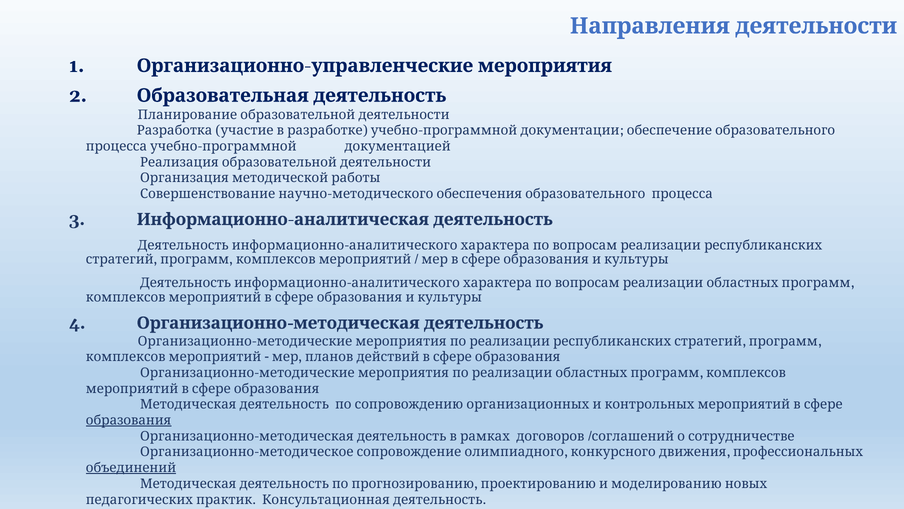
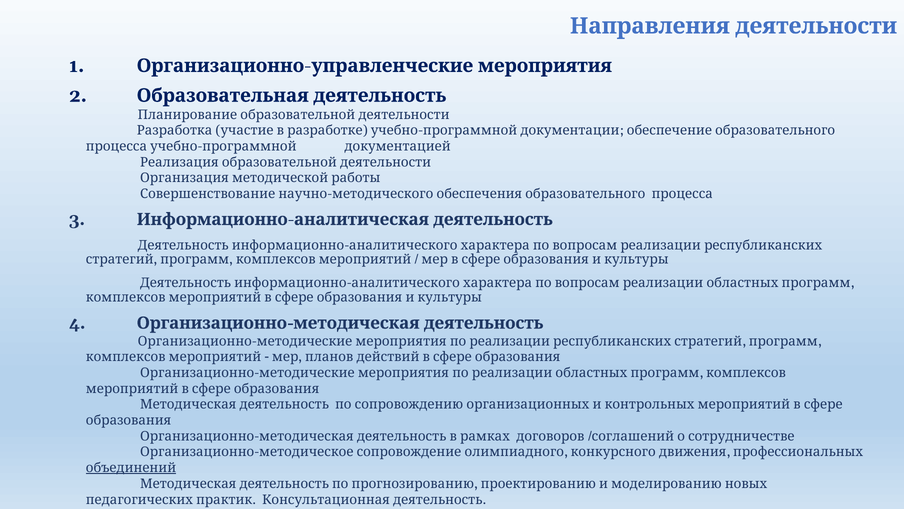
образования underline: present -> none
